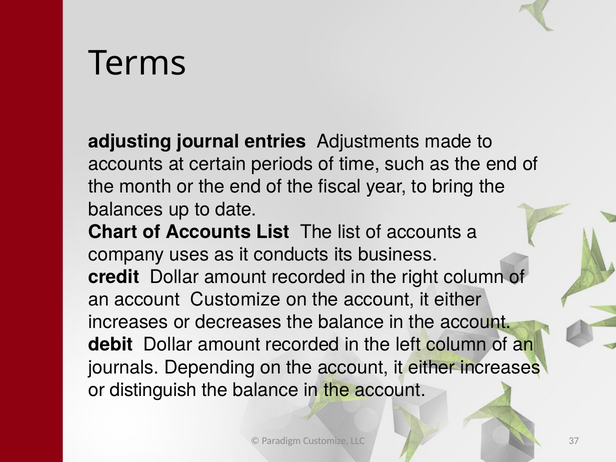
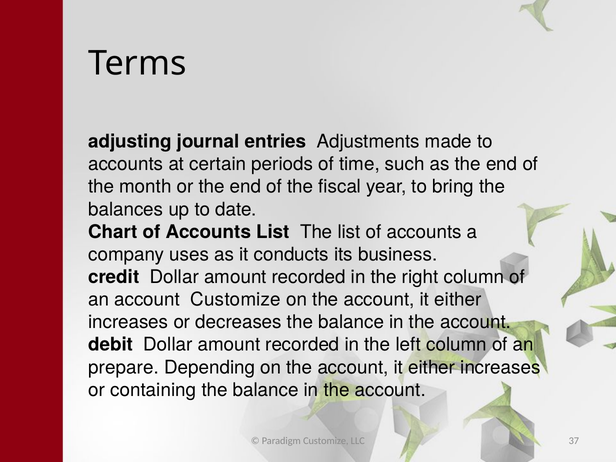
journals: journals -> prepare
distinguish: distinguish -> containing
